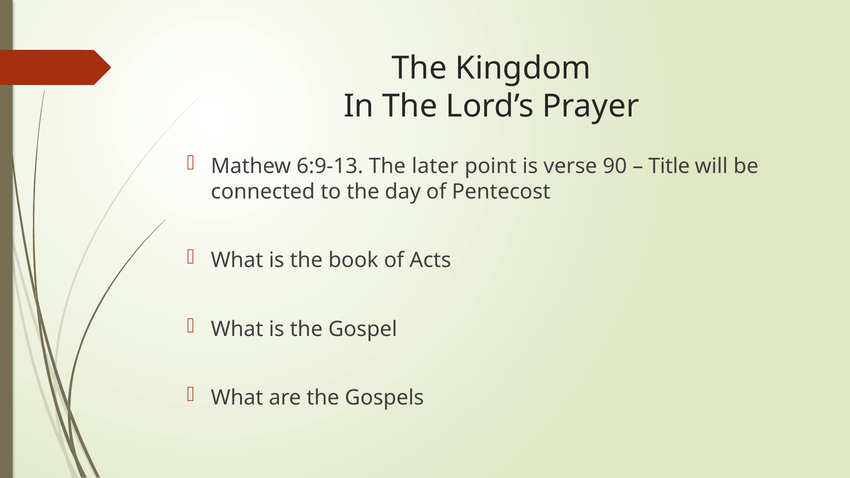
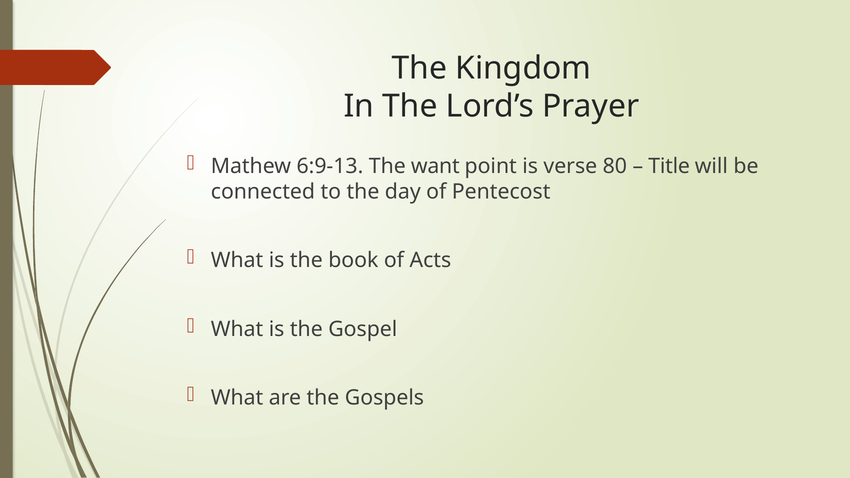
later: later -> want
90: 90 -> 80
